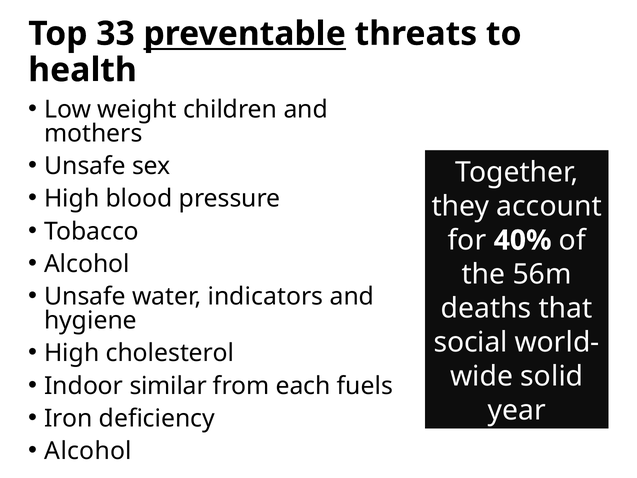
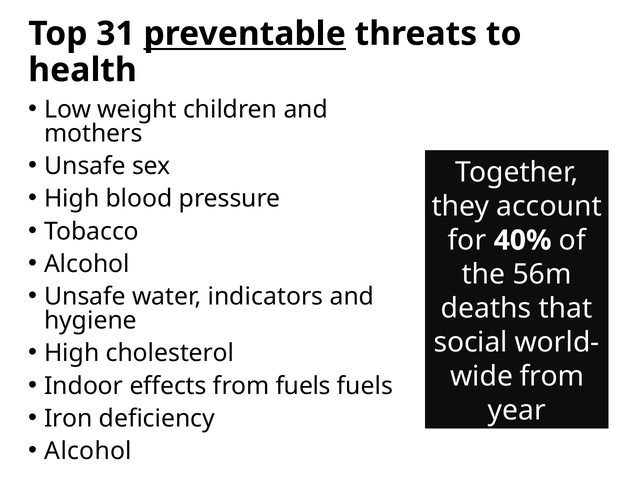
33: 33 -> 31
solid at (552, 376): solid -> from
similar: similar -> effects
from each: each -> fuels
